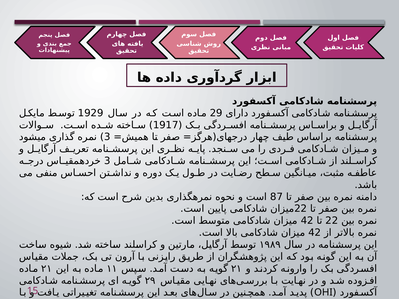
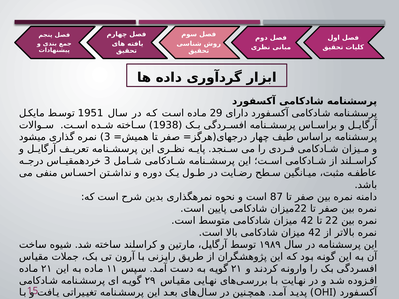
1929: 1929 -> 1951
1917: 1917 -> 1938
